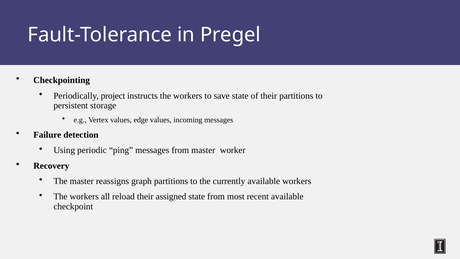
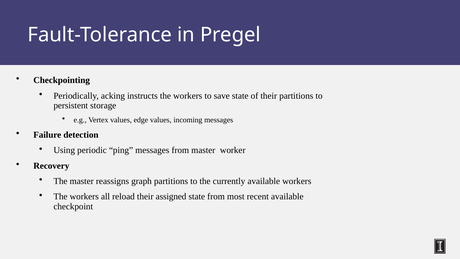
project: project -> acking
